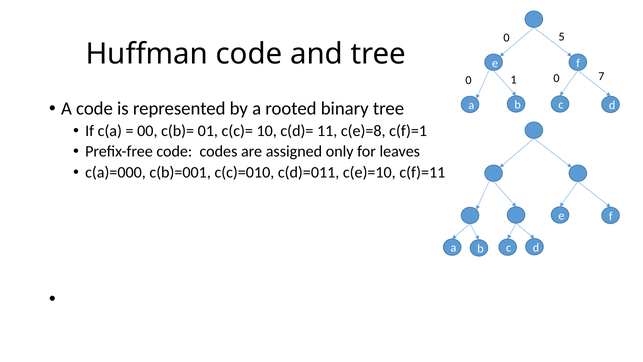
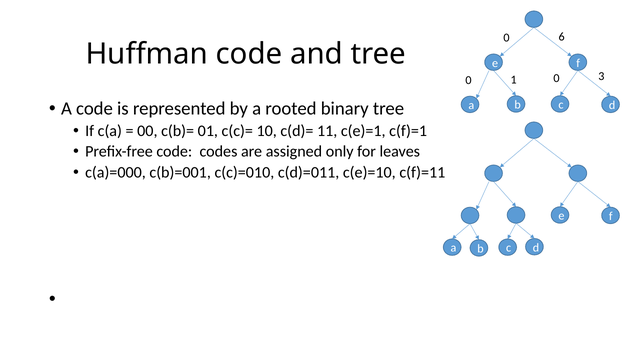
5: 5 -> 6
7: 7 -> 3
c(e)=8: c(e)=8 -> c(e)=1
